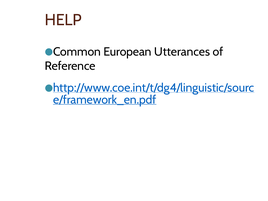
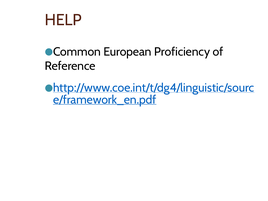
Utterances: Utterances -> Proficiency
